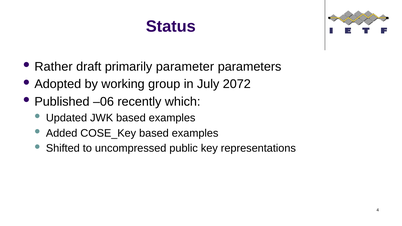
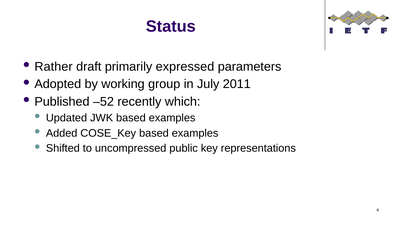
parameter: parameter -> expressed
2072: 2072 -> 2011
–06: –06 -> –52
